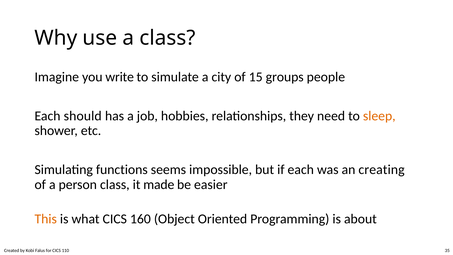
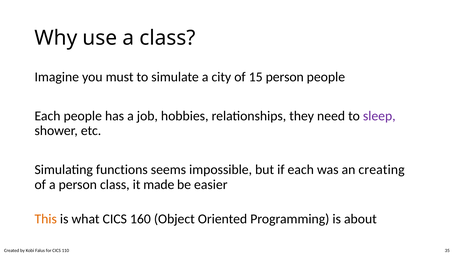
write: write -> must
15 groups: groups -> person
Each should: should -> people
sleep colour: orange -> purple
